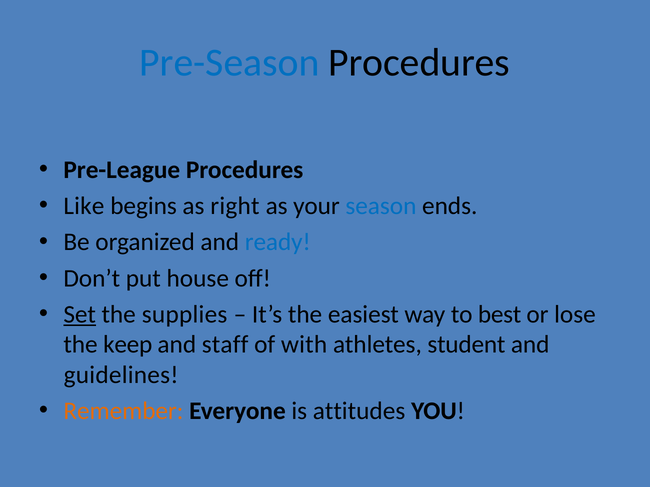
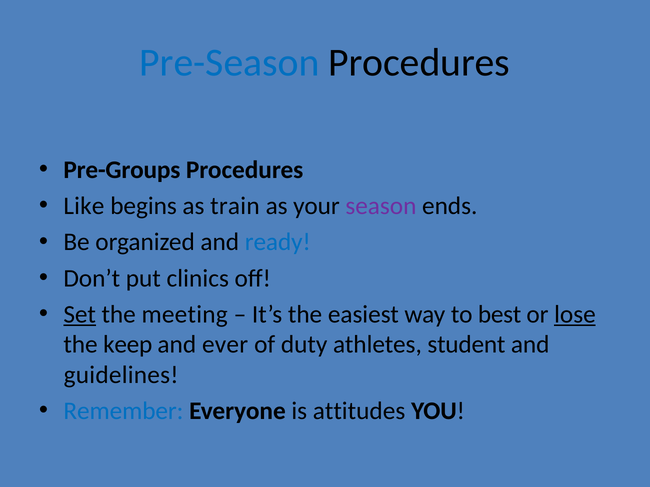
Pre-League: Pre-League -> Pre-Groups
right: right -> train
season colour: blue -> purple
house: house -> clinics
supplies: supplies -> meeting
lose underline: none -> present
staff: staff -> ever
with: with -> duty
Remember colour: orange -> blue
